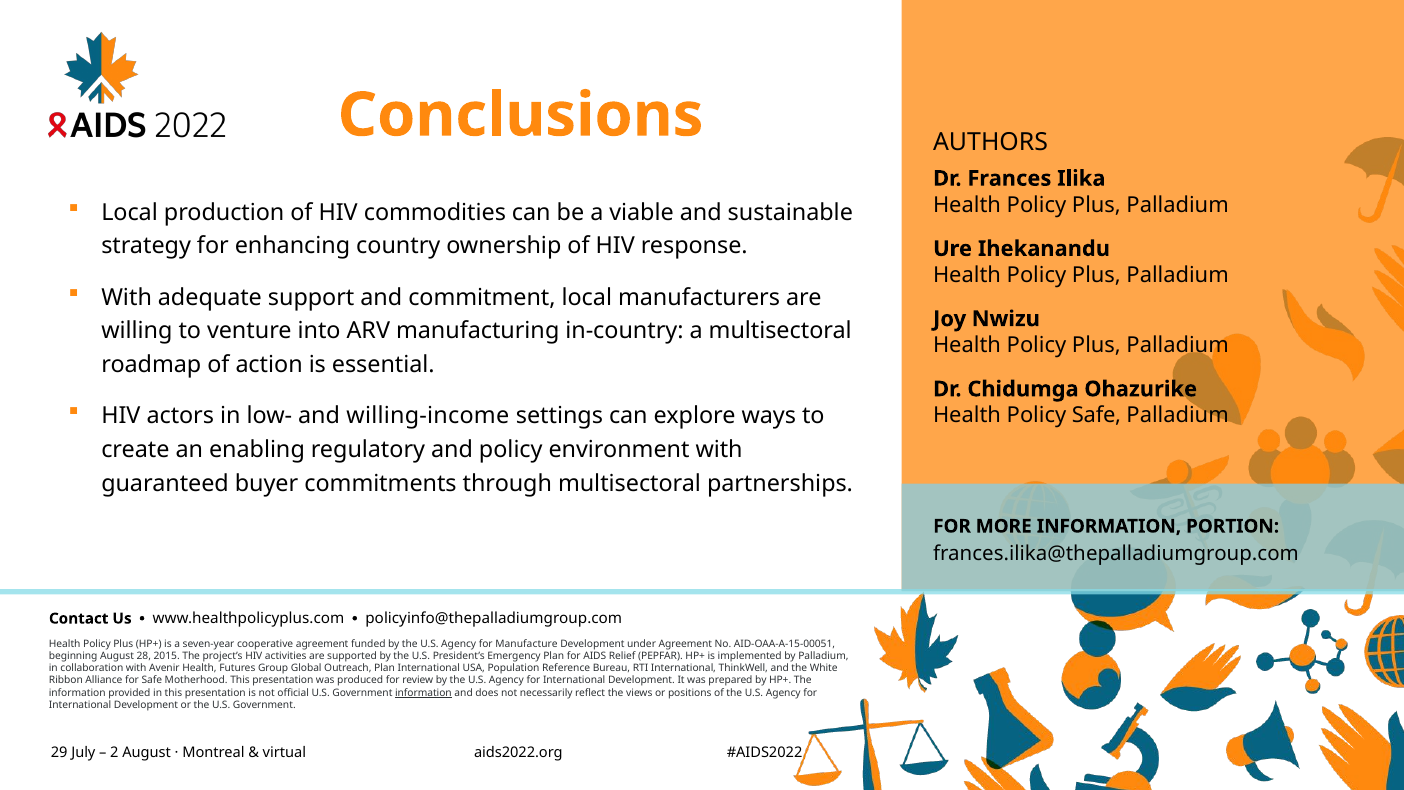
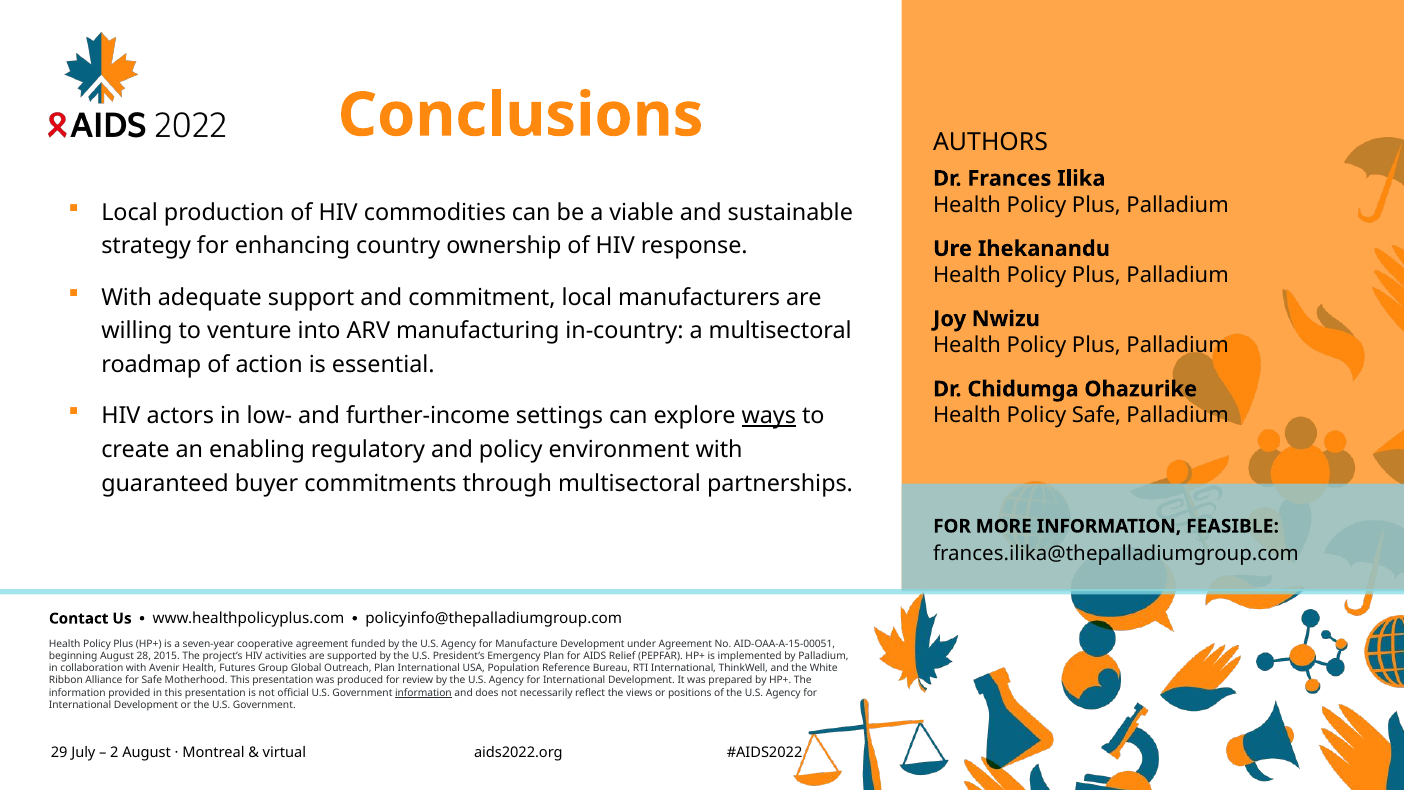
willing-income: willing-income -> further-income
ways underline: none -> present
PORTION: PORTION -> FEASIBLE
